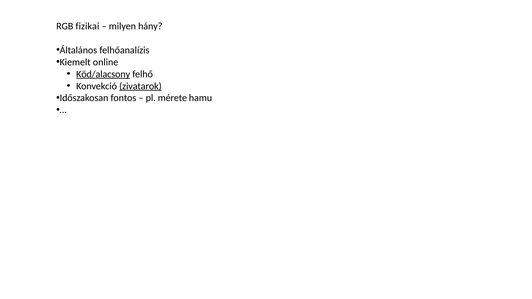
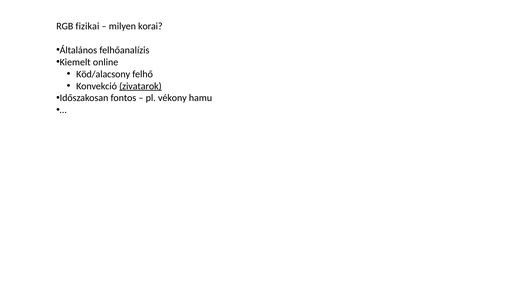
hány: hány -> korai
Köd/alacsony underline: present -> none
mérete: mérete -> vékony
